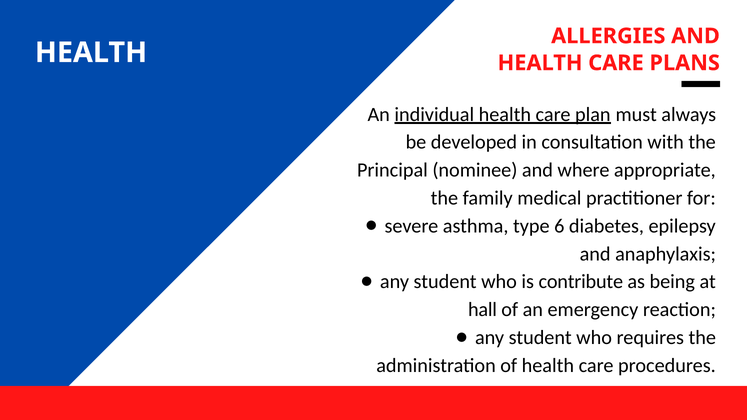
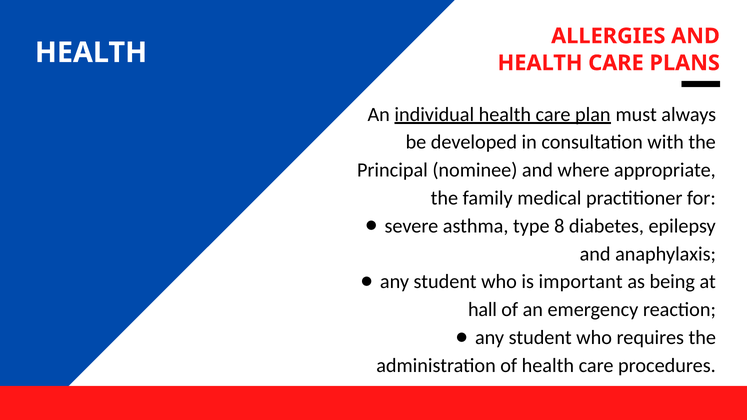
6: 6 -> 8
contribute: contribute -> important
